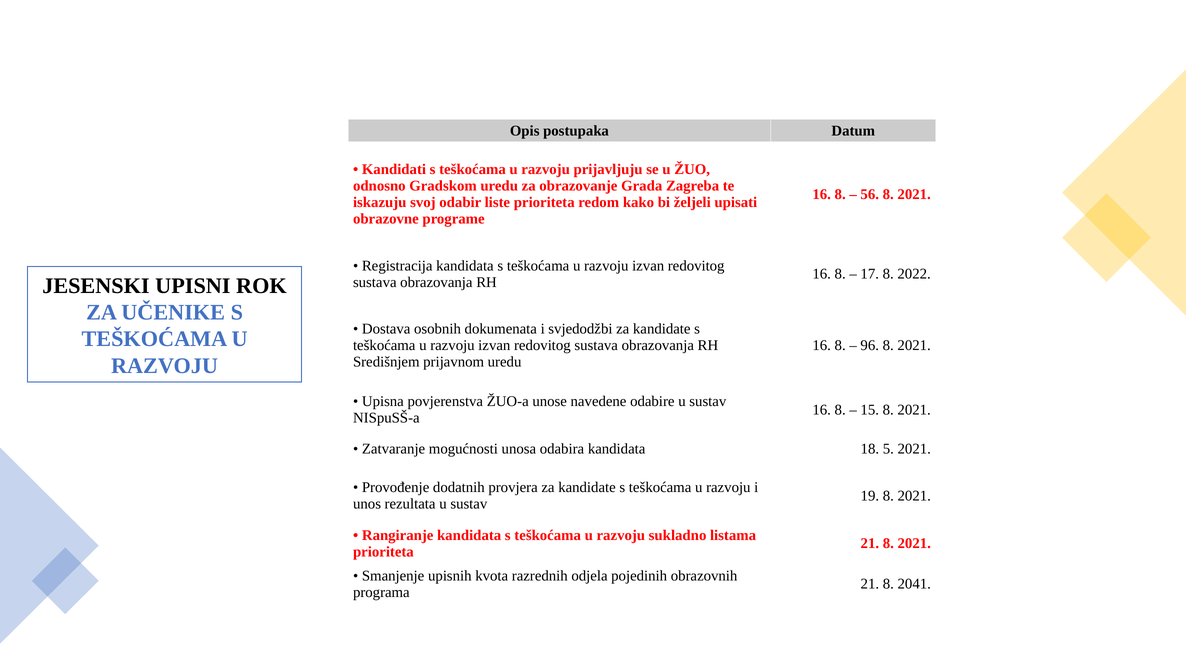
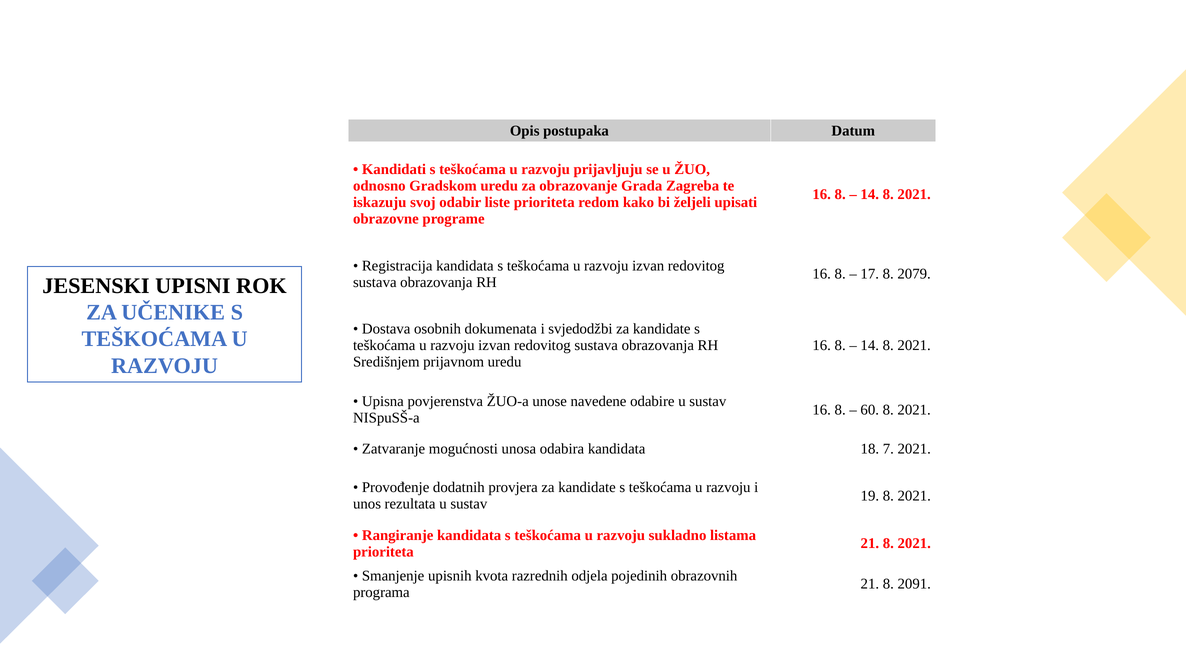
56 at (870, 194): 56 -> 14
2022: 2022 -> 2079
96 at (870, 345): 96 -> 14
15: 15 -> 60
5: 5 -> 7
2041: 2041 -> 2091
